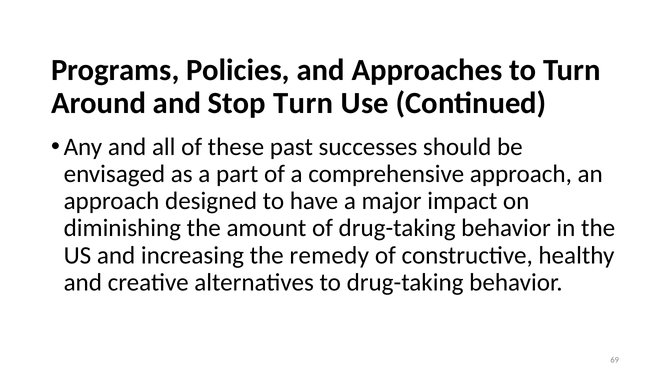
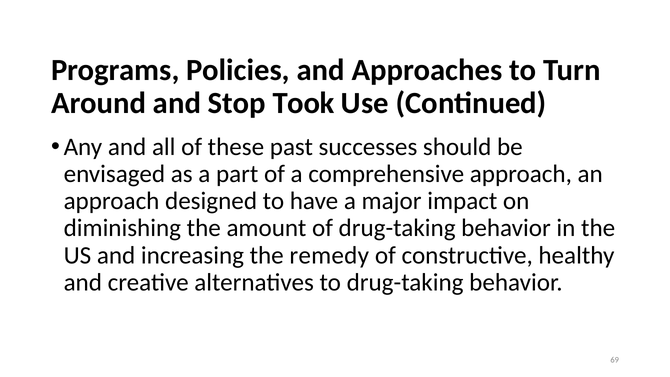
Stop Turn: Turn -> Took
